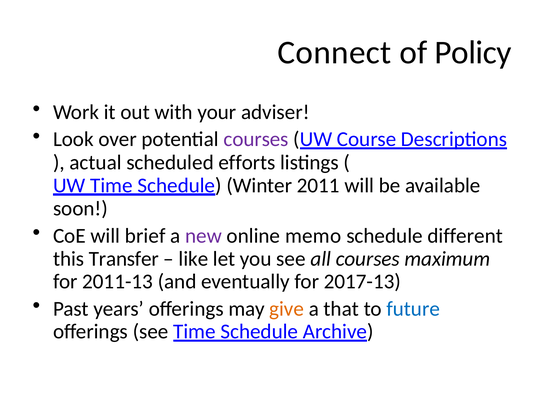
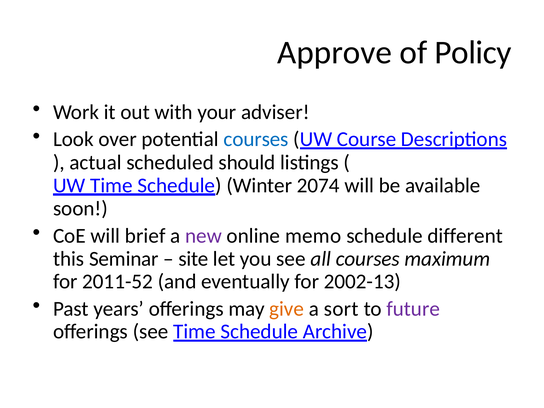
Connect: Connect -> Approve
courses at (256, 139) colour: purple -> blue
efforts: efforts -> should
2011: 2011 -> 2074
Transfer: Transfer -> Seminar
like: like -> site
2011-13: 2011-13 -> 2011-52
2017-13: 2017-13 -> 2002-13
that: that -> sort
future colour: blue -> purple
